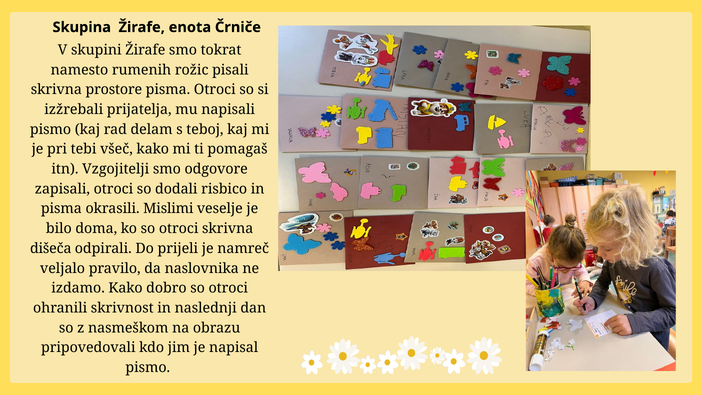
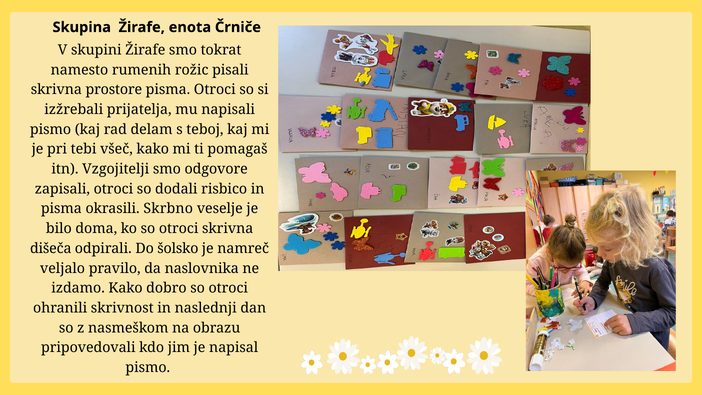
Mislimi: Mislimi -> Skrbno
prijeli: prijeli -> šolsko
